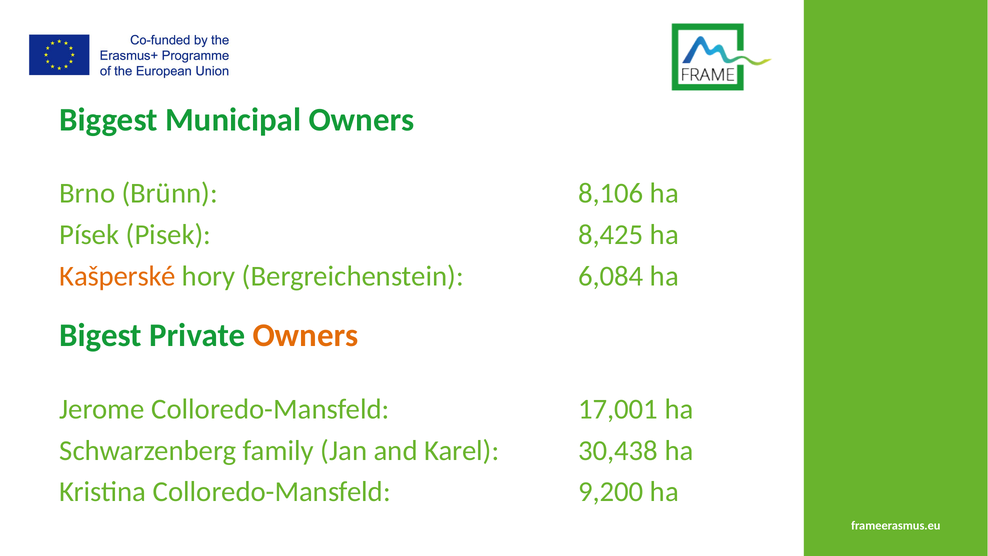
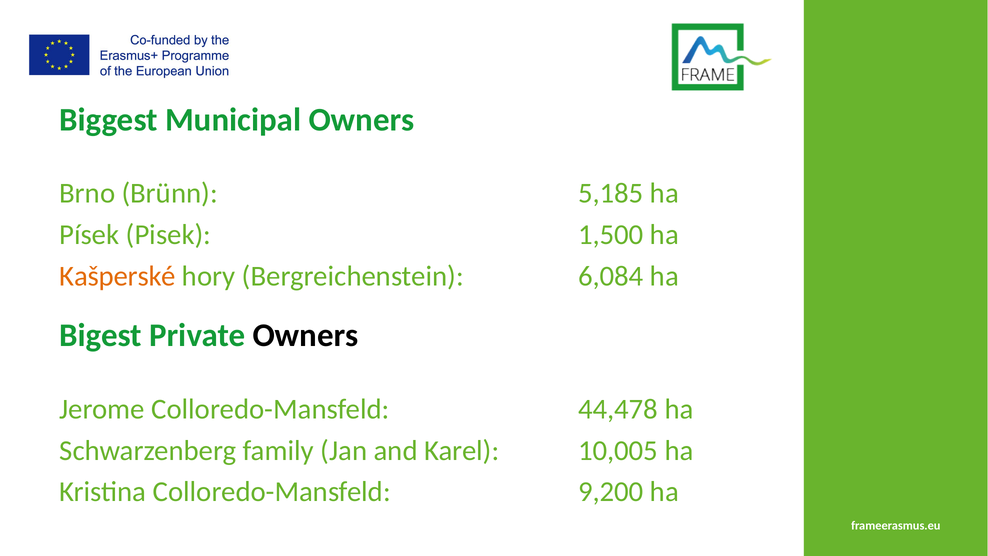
8,106: 8,106 -> 5,185
8,425: 8,425 -> 1,500
Owners at (306, 335) colour: orange -> black
17,001: 17,001 -> 44,478
30,438: 30,438 -> 10,005
